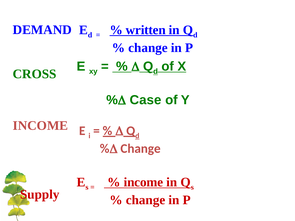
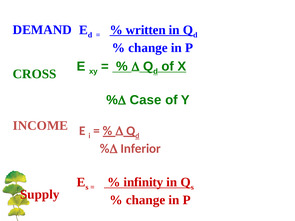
Change at (141, 149): Change -> Inferior
income at (143, 182): income -> infinity
